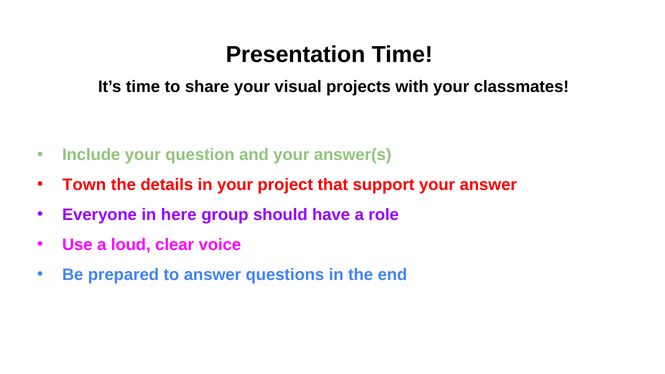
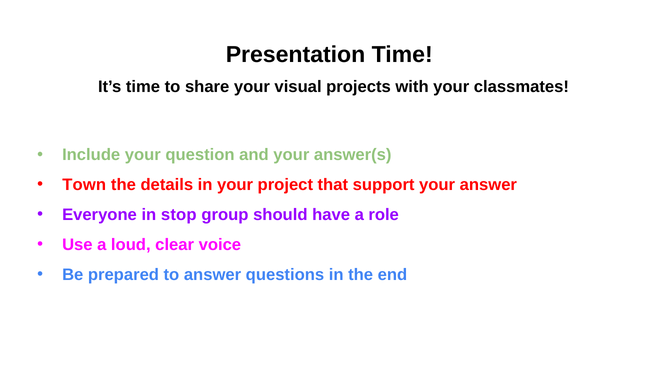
here: here -> stop
